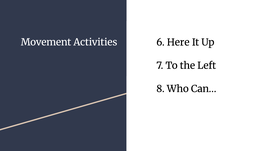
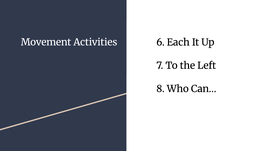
Here: Here -> Each
